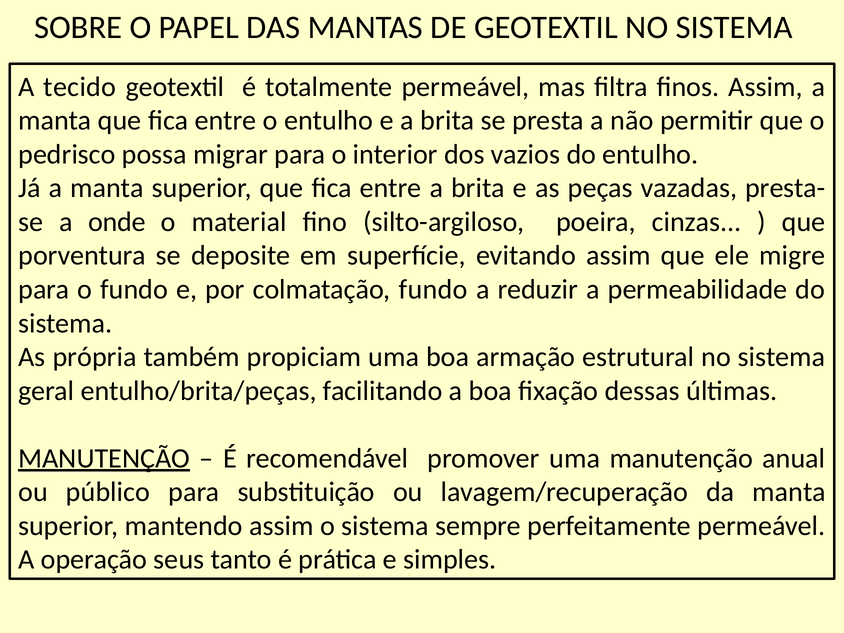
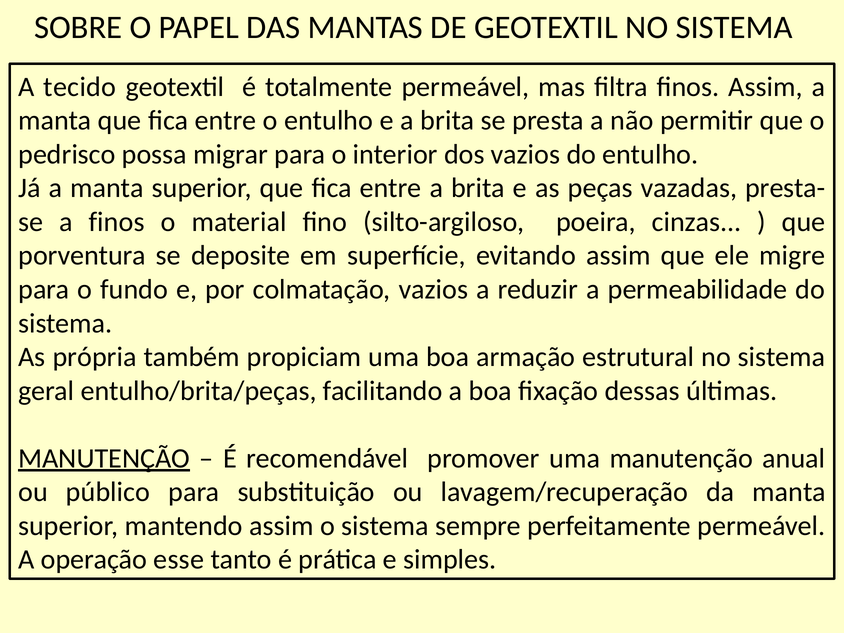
a onde: onde -> finos
colmatação fundo: fundo -> vazios
seus: seus -> esse
